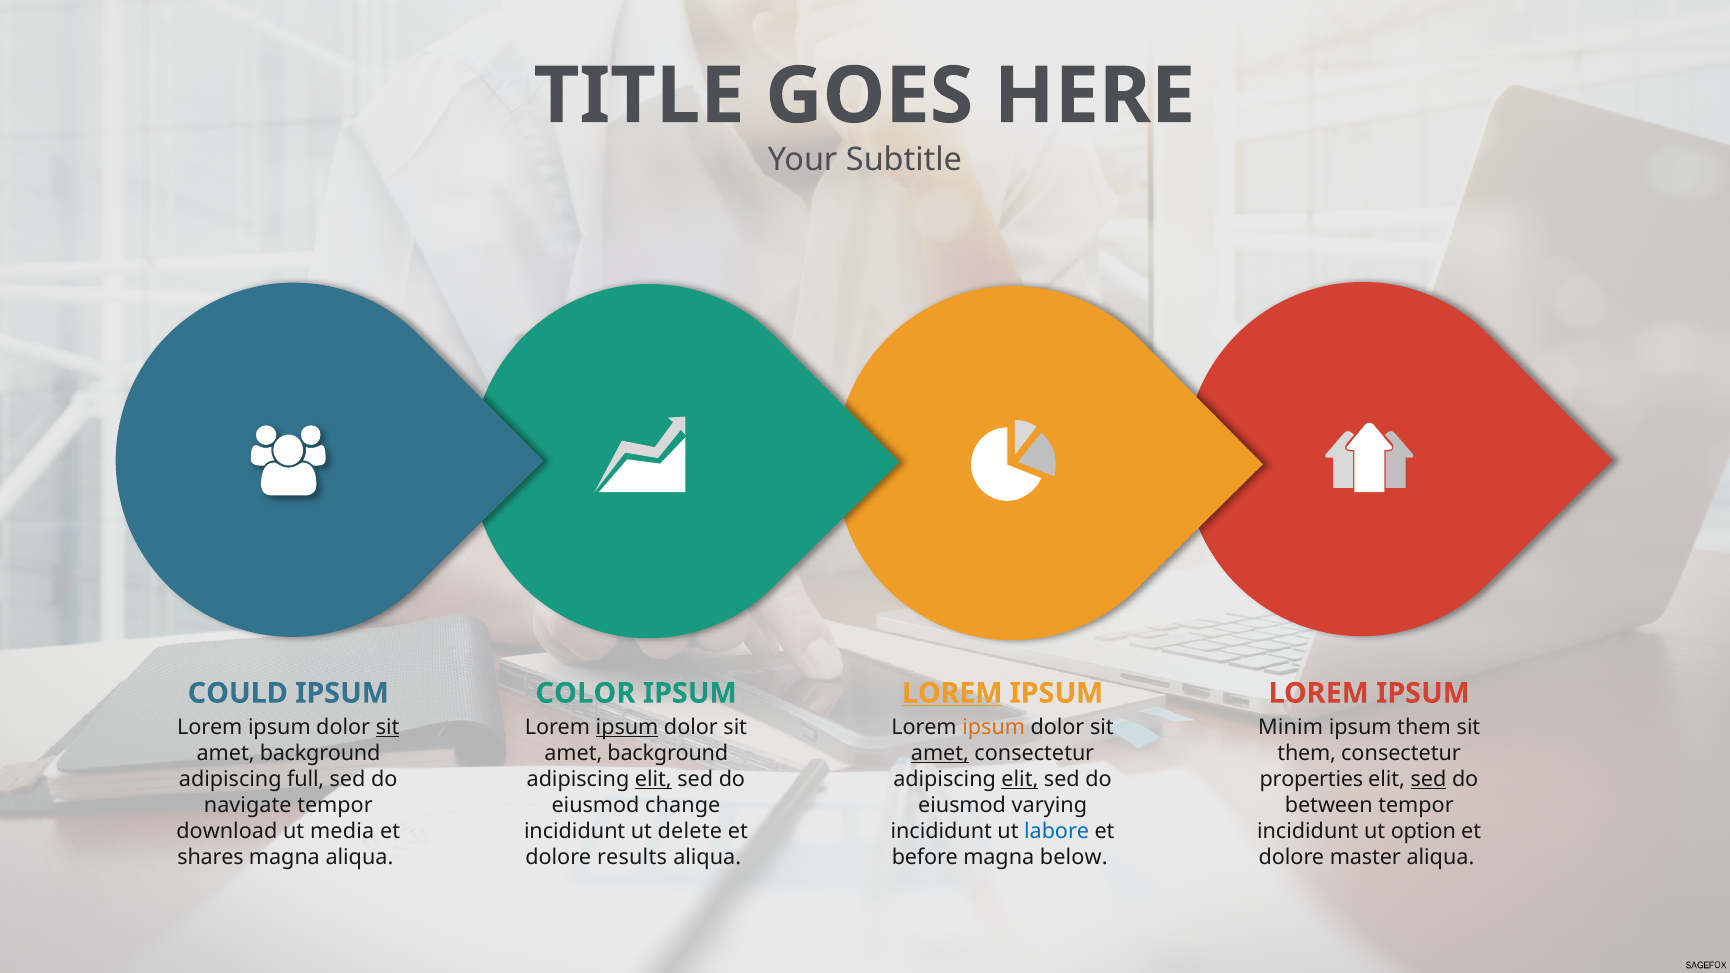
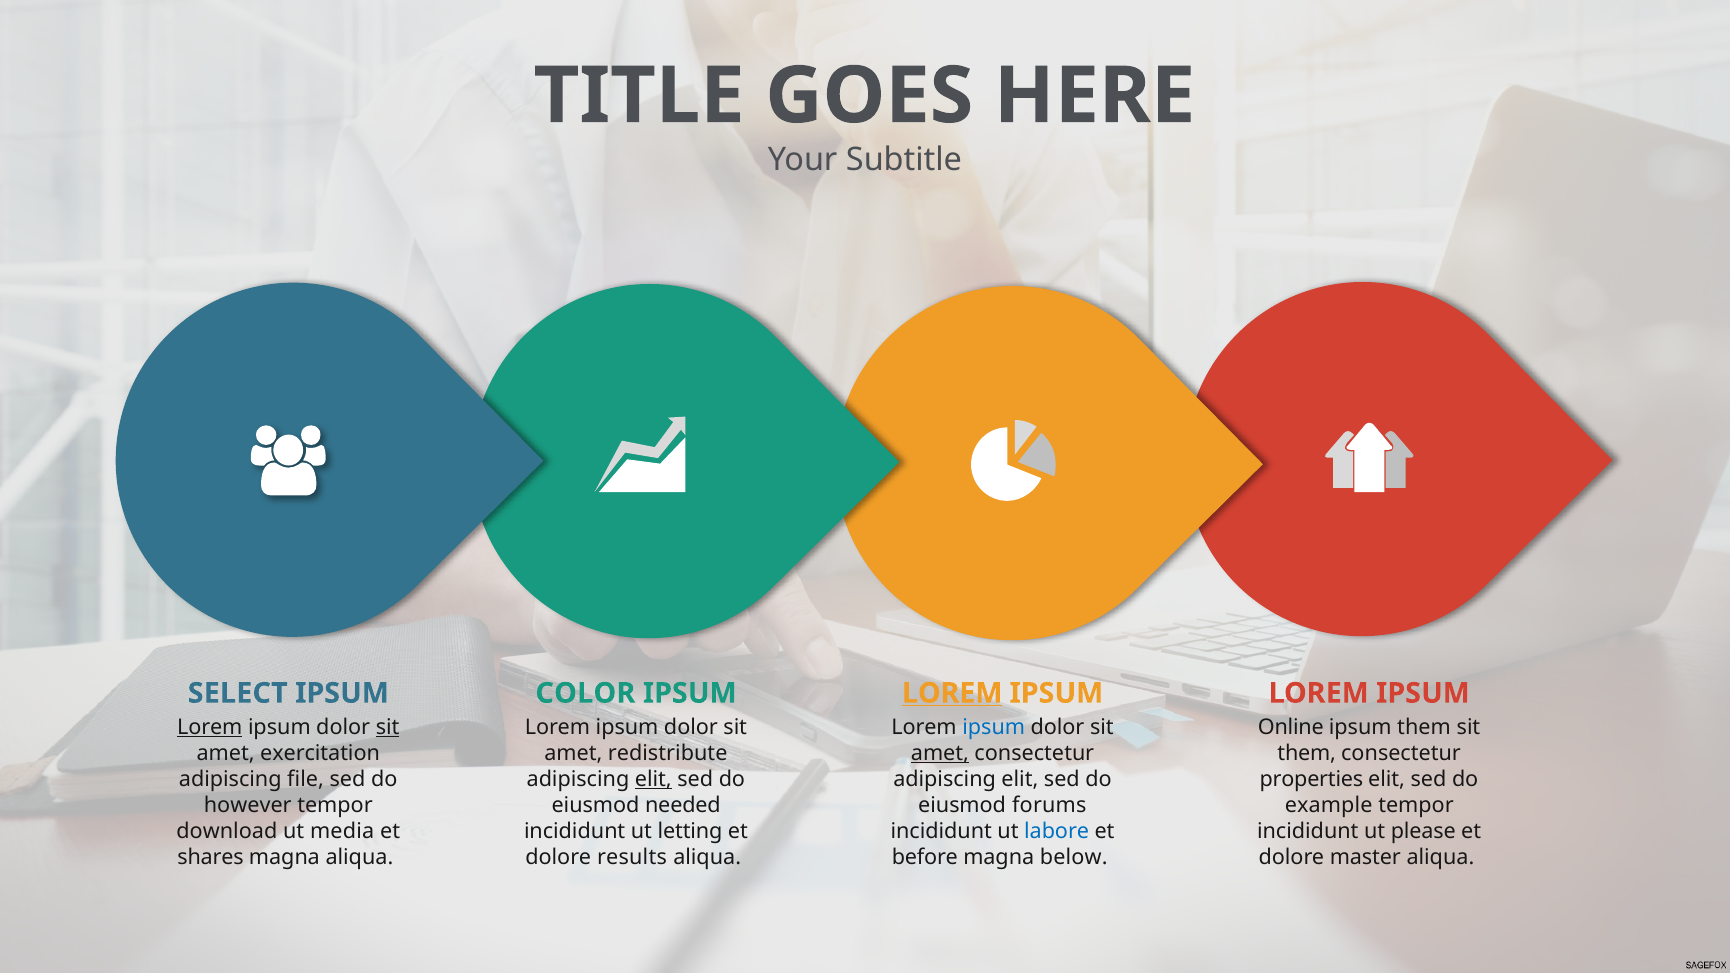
COULD: COULD -> SELECT
Lorem at (210, 727) underline: none -> present
ipsum at (627, 727) underline: present -> none
ipsum at (994, 727) colour: orange -> blue
Minim: Minim -> Online
background at (320, 753): background -> exercitation
background at (668, 753): background -> redistribute
full: full -> file
elit at (1020, 779) underline: present -> none
sed at (1428, 779) underline: present -> none
navigate: navigate -> however
change: change -> needed
varying: varying -> forums
between: between -> example
delete: delete -> letting
option: option -> please
